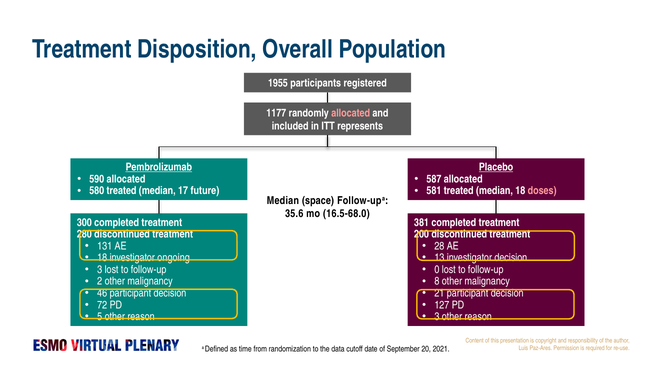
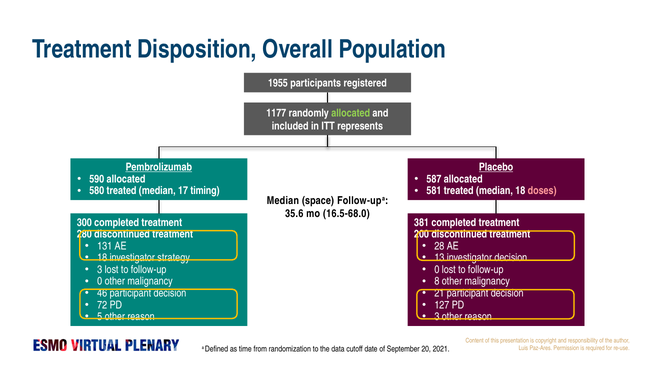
allocated at (351, 113) colour: pink -> light green
future: future -> timing
ongoing: ongoing -> strategy
2 at (100, 281): 2 -> 0
